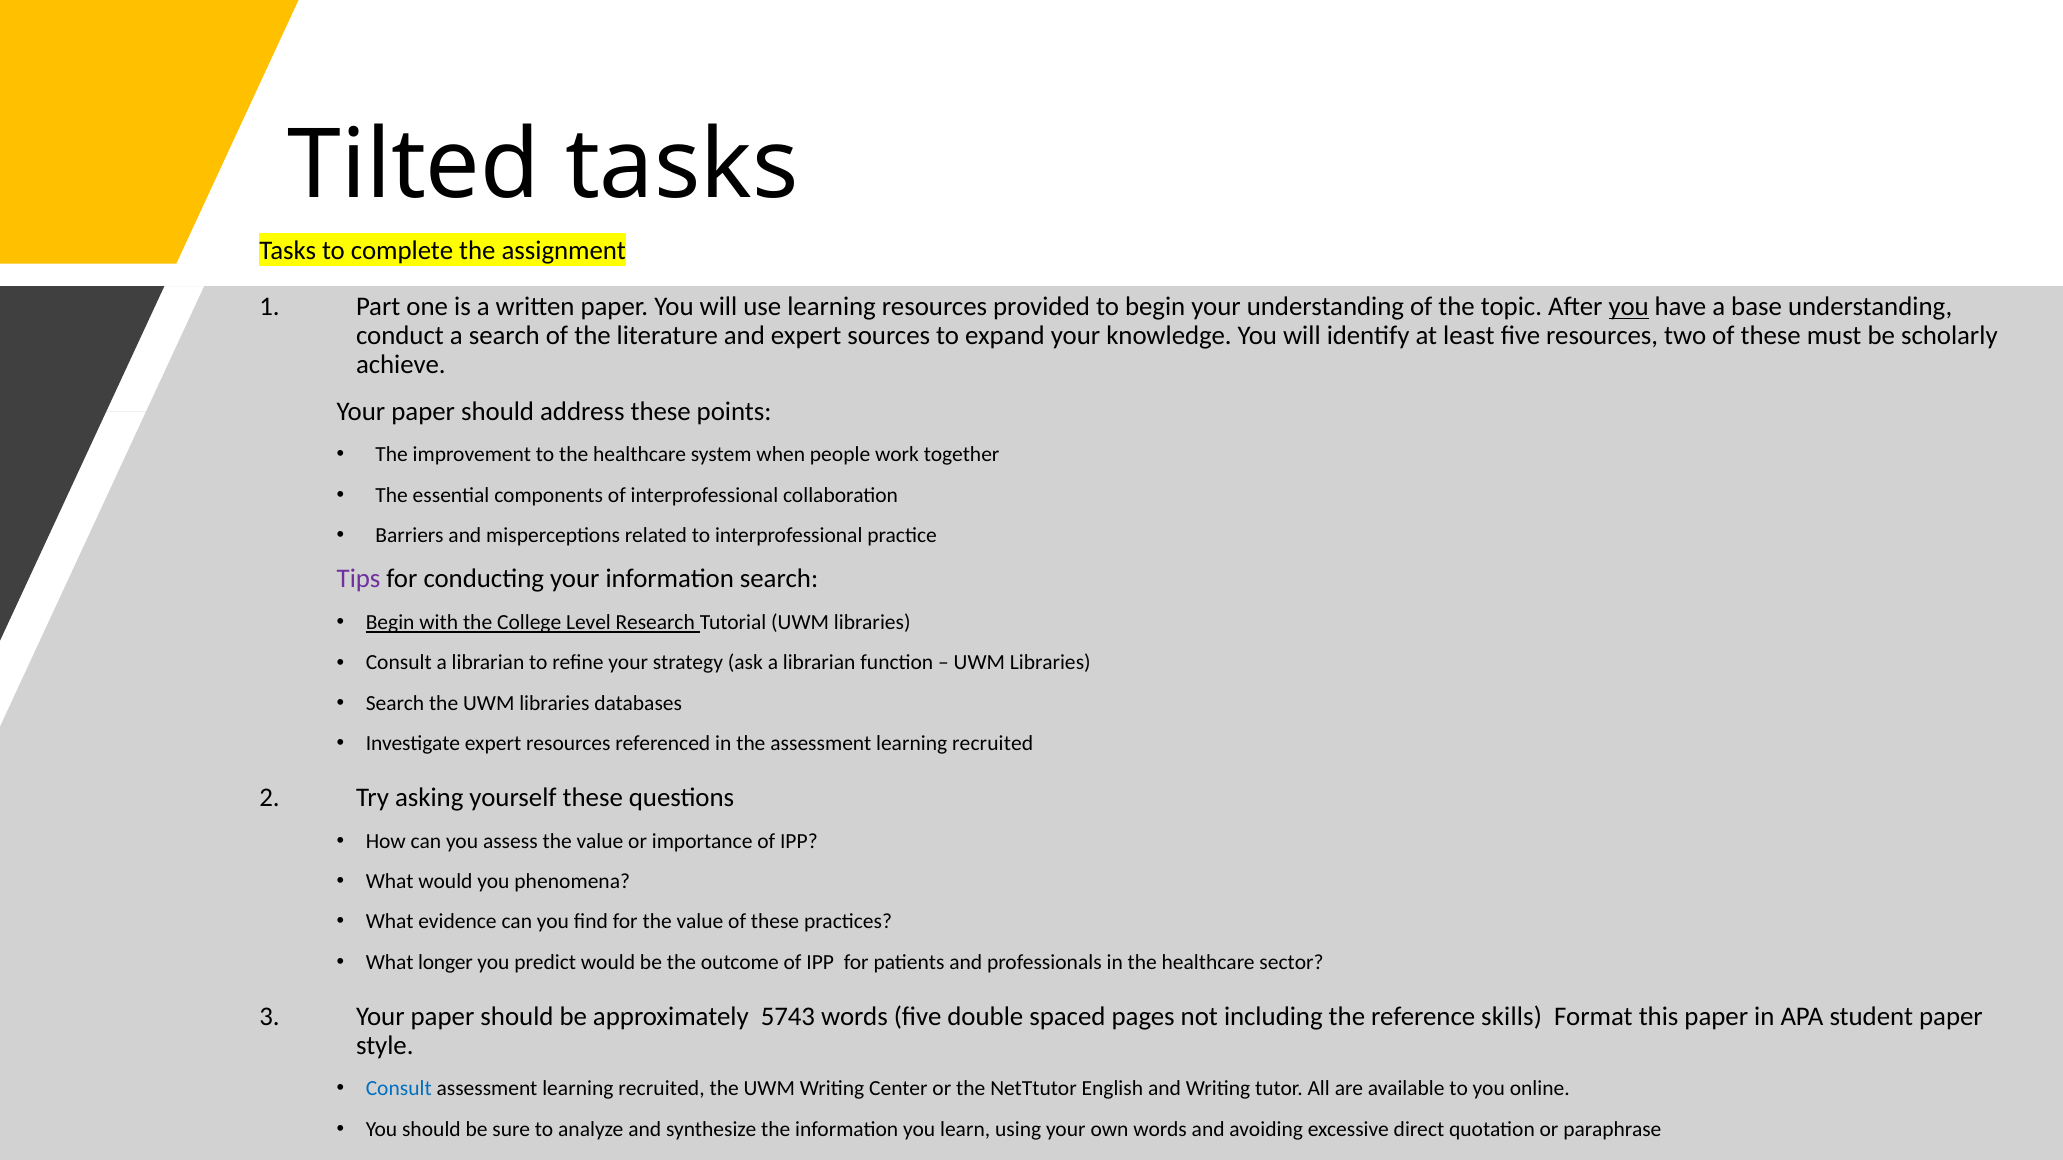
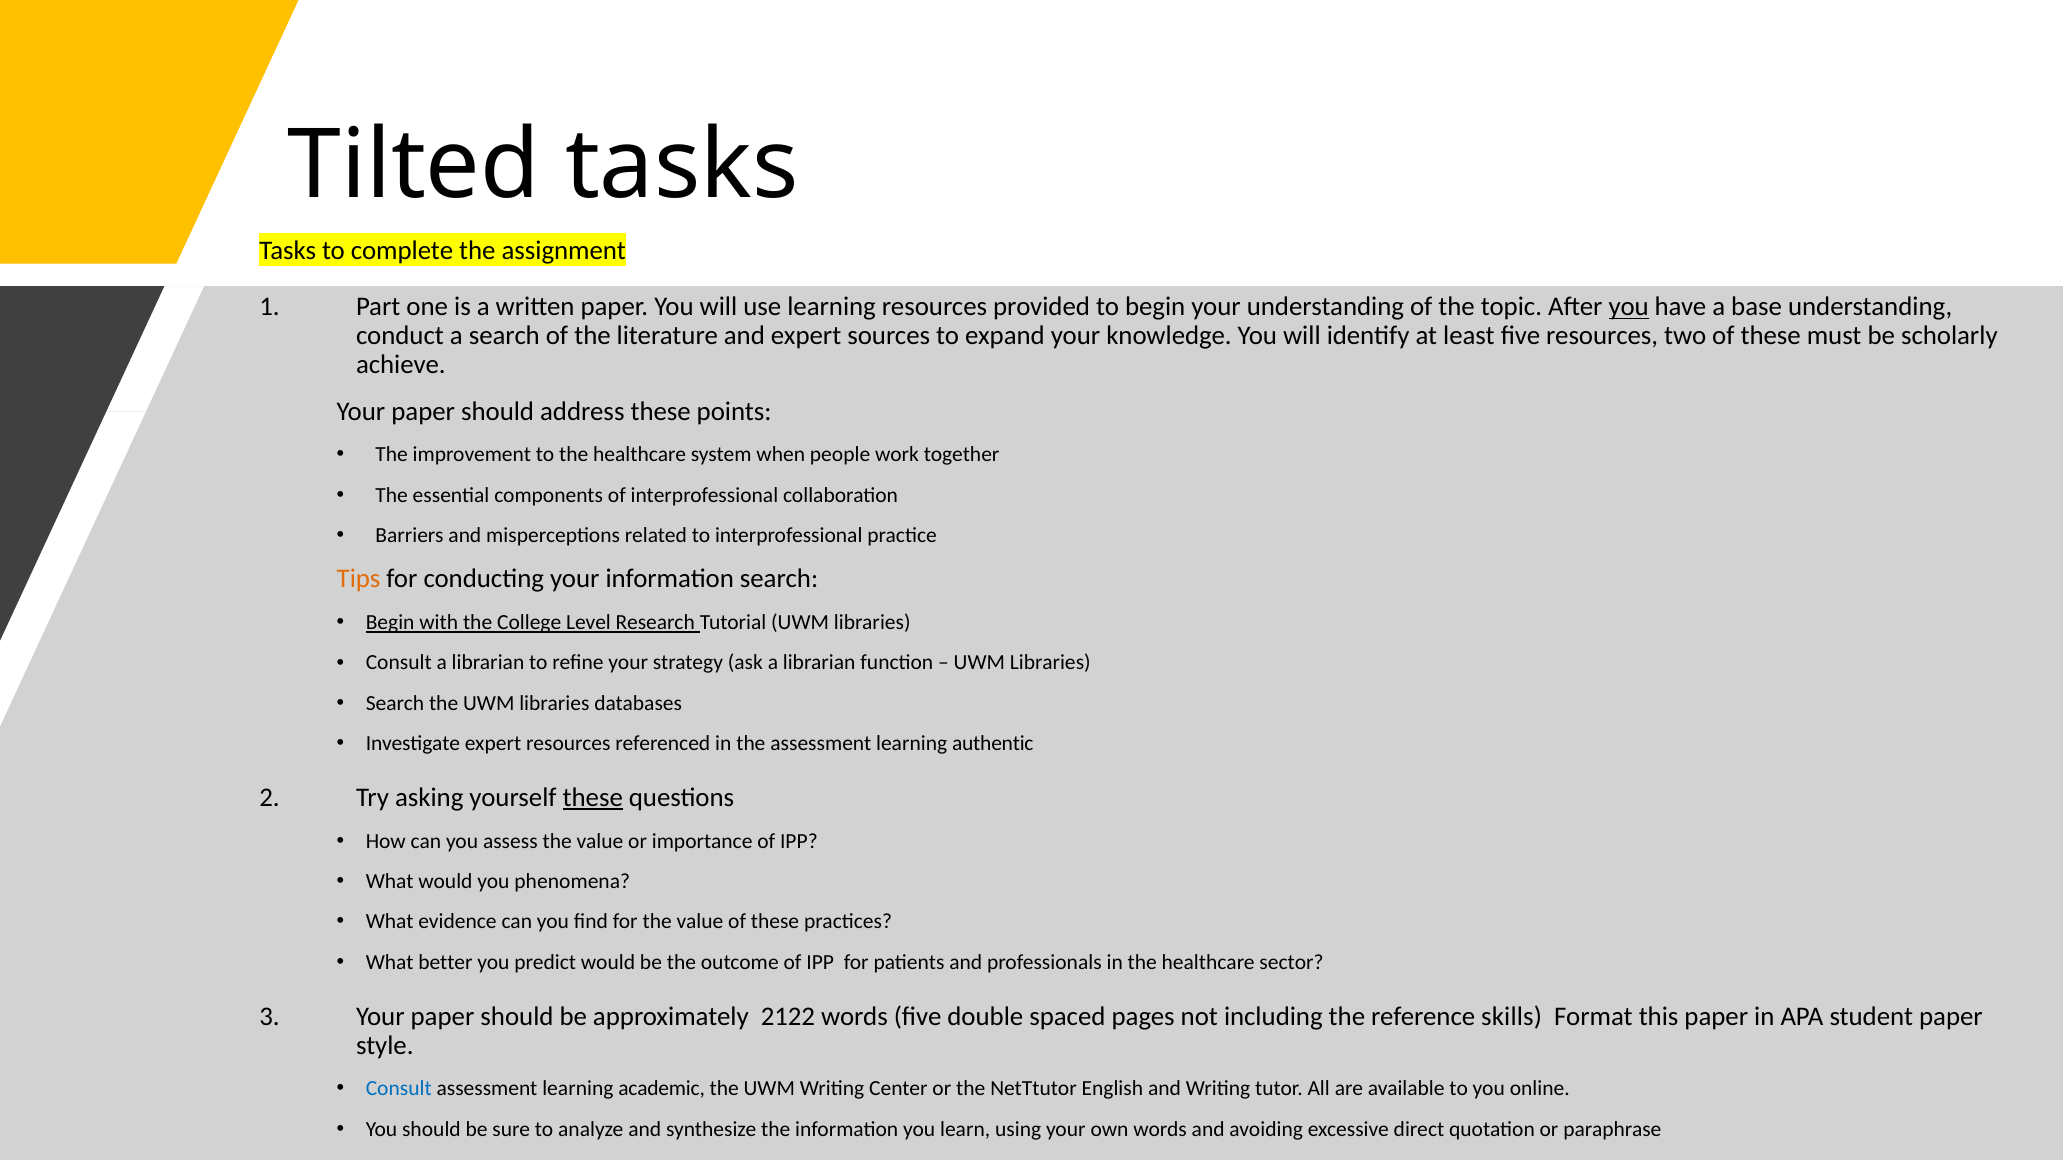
Tips colour: purple -> orange
the assessment learning recruited: recruited -> authentic
these at (593, 798) underline: none -> present
longer: longer -> better
5743: 5743 -> 2122
recruited at (661, 1089): recruited -> academic
